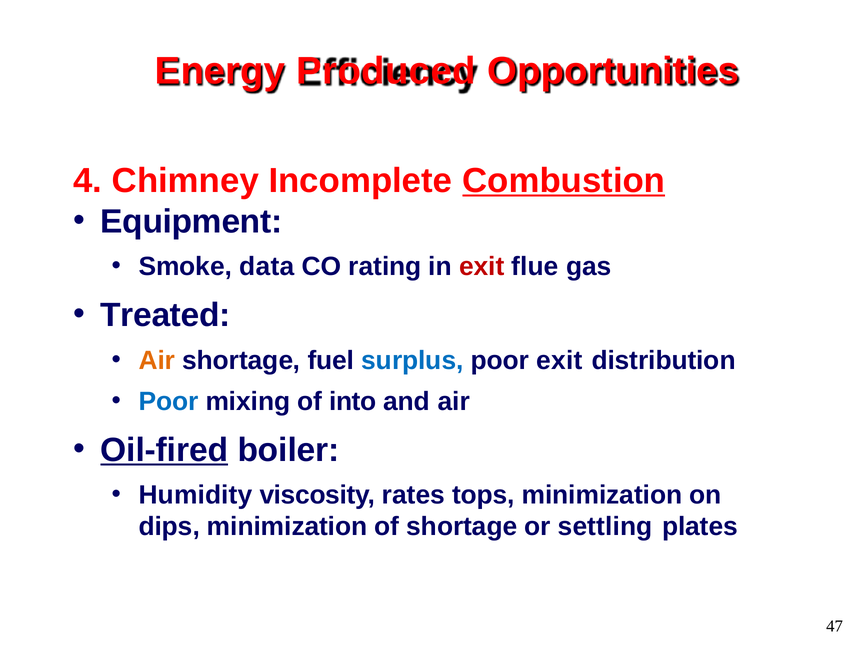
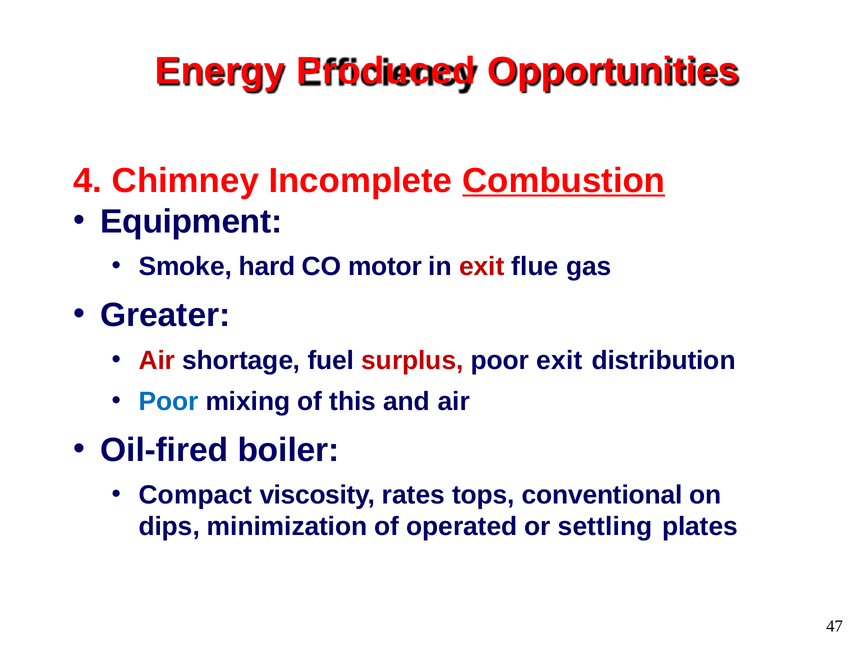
data: data -> hard
rating: rating -> motor
Treated: Treated -> Greater
Air at (157, 360) colour: orange -> red
surplus colour: blue -> red
into: into -> this
Oil-fired underline: present -> none
Humidity: Humidity -> Compact
tops minimization: minimization -> conventional
of shortage: shortage -> operated
